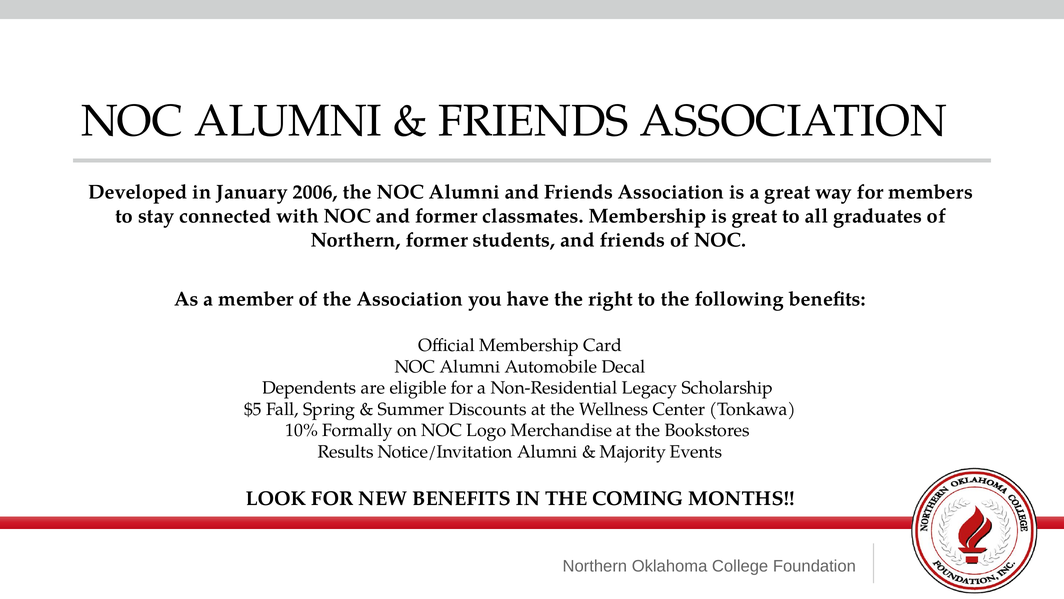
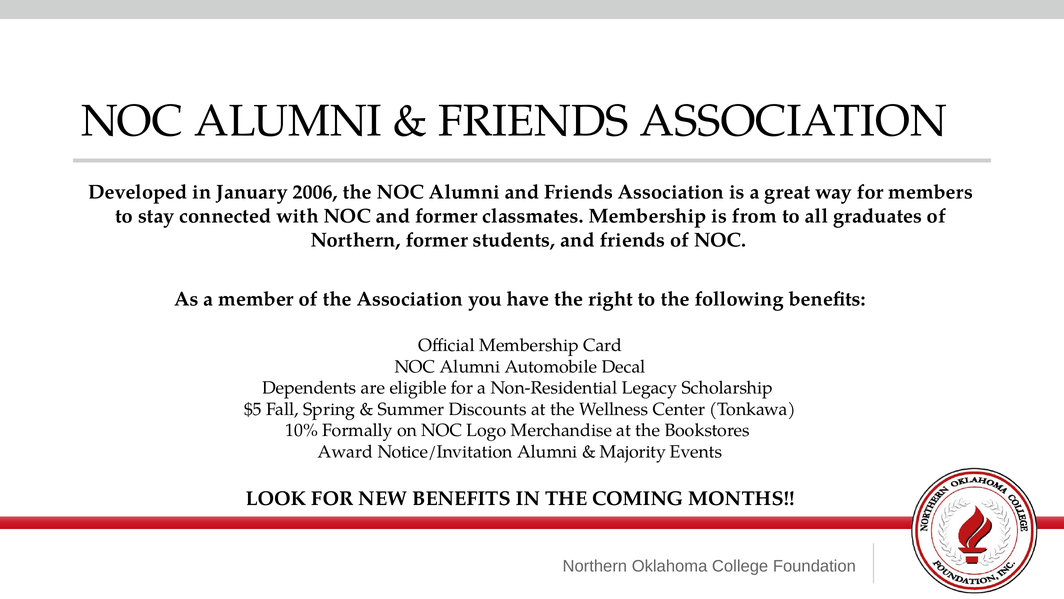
is great: great -> from
Results: Results -> Award
